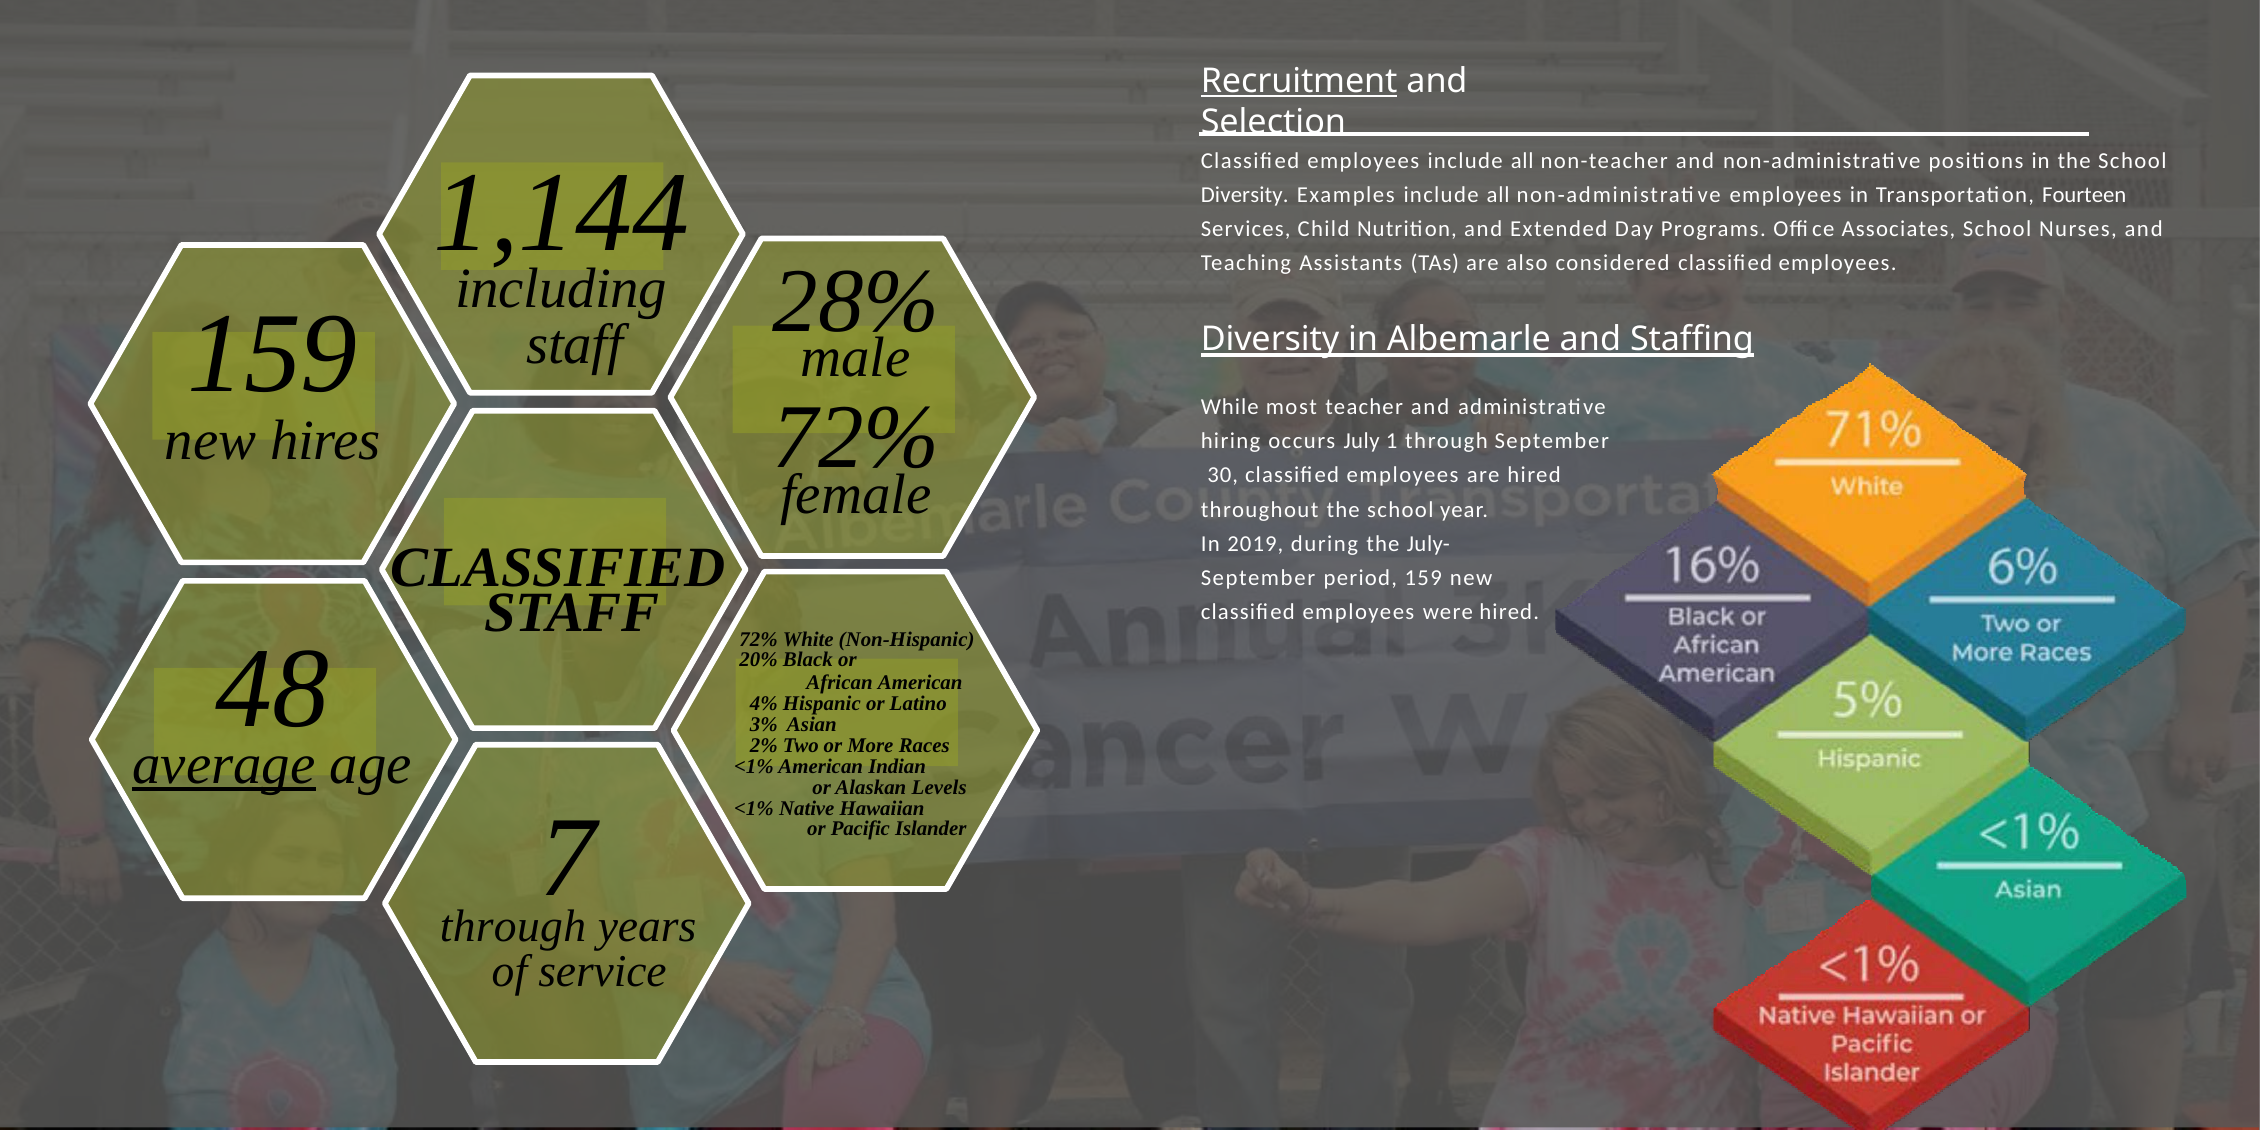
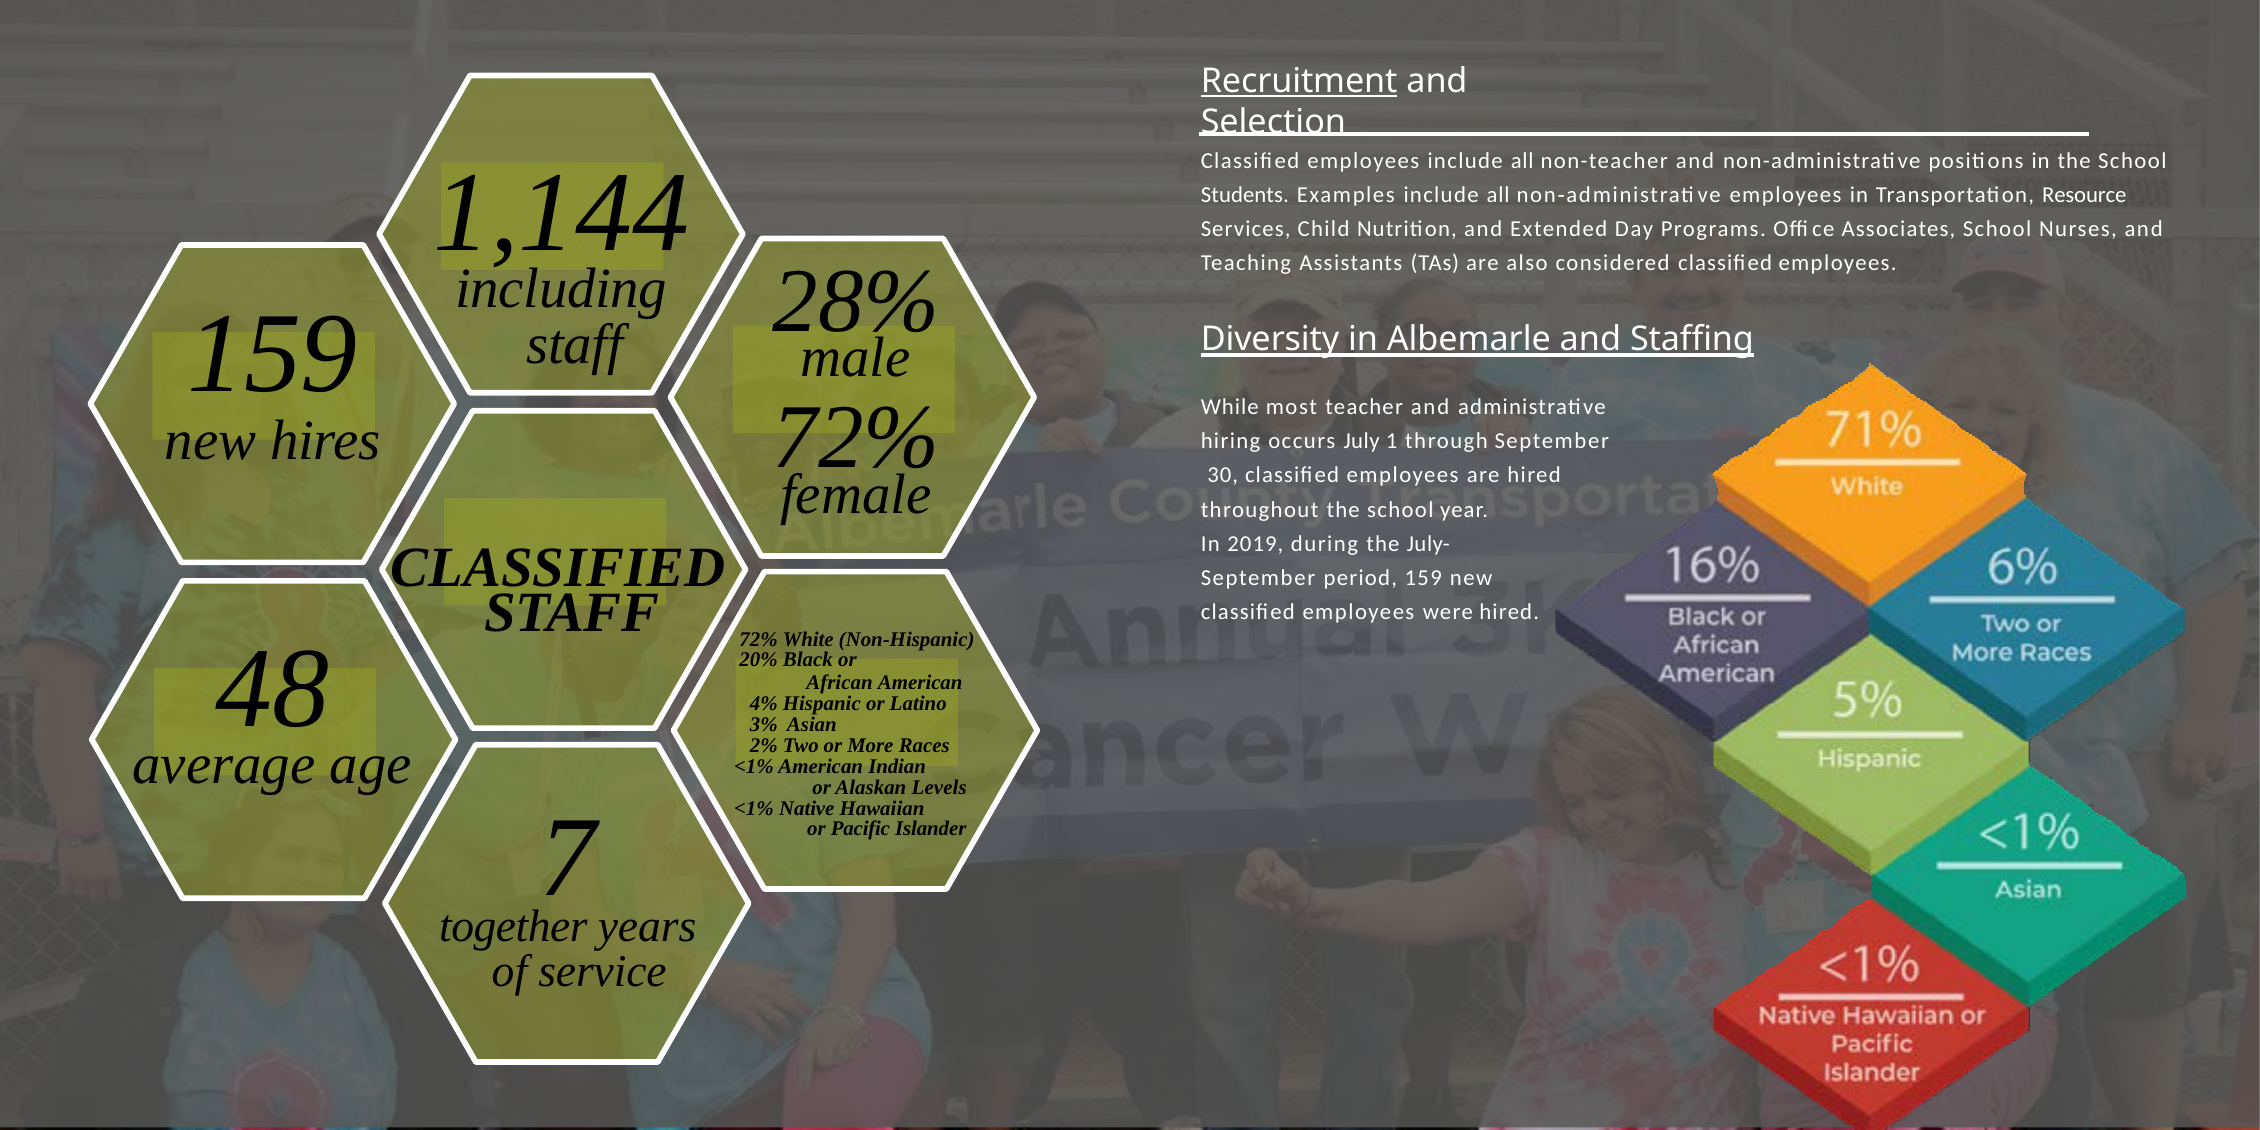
Diversity at (1245, 195): Diversity -> Students
Fourteen: Fourteen -> Resource
average underline: present -> none
through at (513, 926): through -> together
